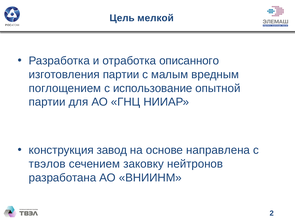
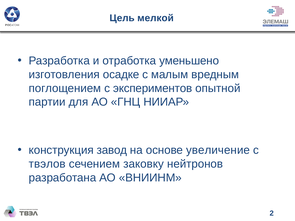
описанного: описанного -> уменьшено
изготовления партии: партии -> осадке
использование: использование -> экспериментов
направлена: направлена -> увеличение
